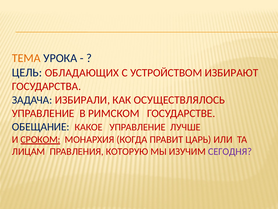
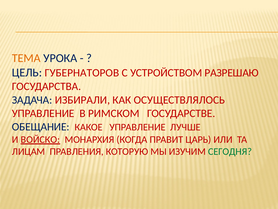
ОБЛАДАЮЩИХ: ОБЛАДАЮЩИХ -> ГУБЕРНАТОРОВ
ИЗБИРАЮТ: ИЗБИРАЮТ -> РАЗРЕШАЮ
СРОКОМ: СРОКОМ -> ВОЙСКО
СЕГОДНЯ colour: purple -> green
